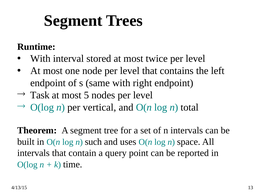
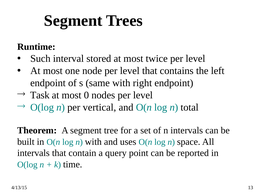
With at (40, 59): With -> Such
5: 5 -> 0
n such: such -> with
